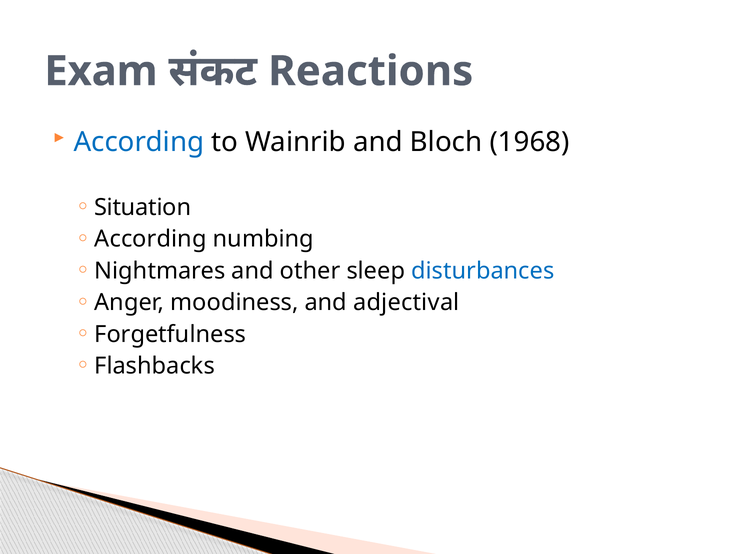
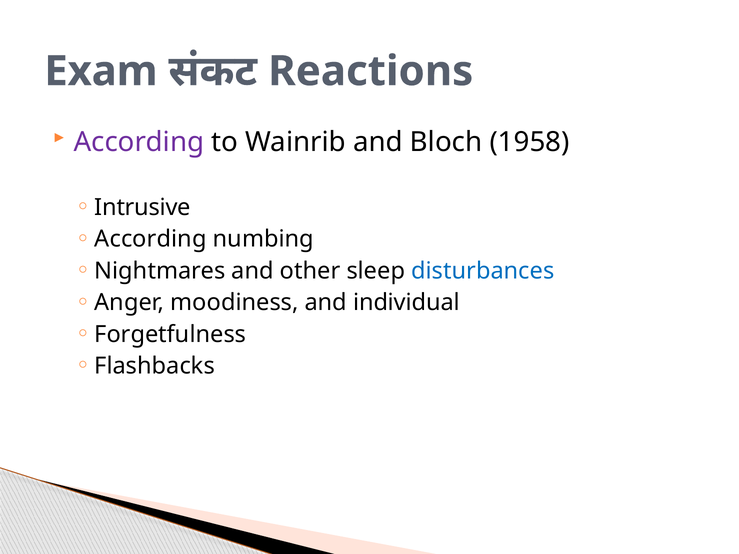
According at (139, 142) colour: blue -> purple
1968: 1968 -> 1958
Situation: Situation -> Intrusive
adjectival: adjectival -> individual
